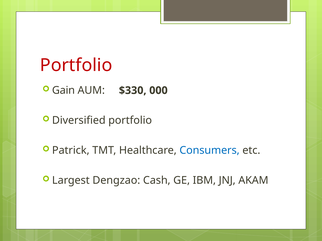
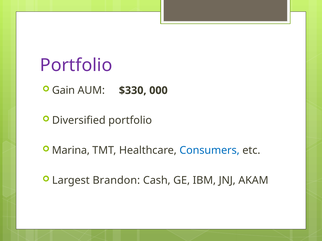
Portfolio at (76, 65) colour: red -> purple
Patrick: Patrick -> Marina
Dengzao: Dengzao -> Brandon
